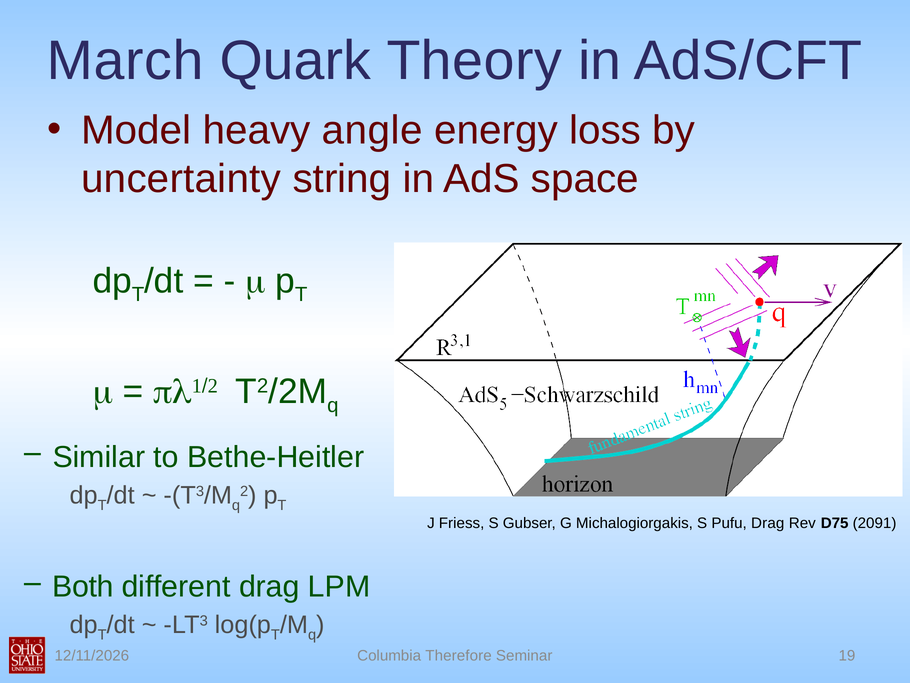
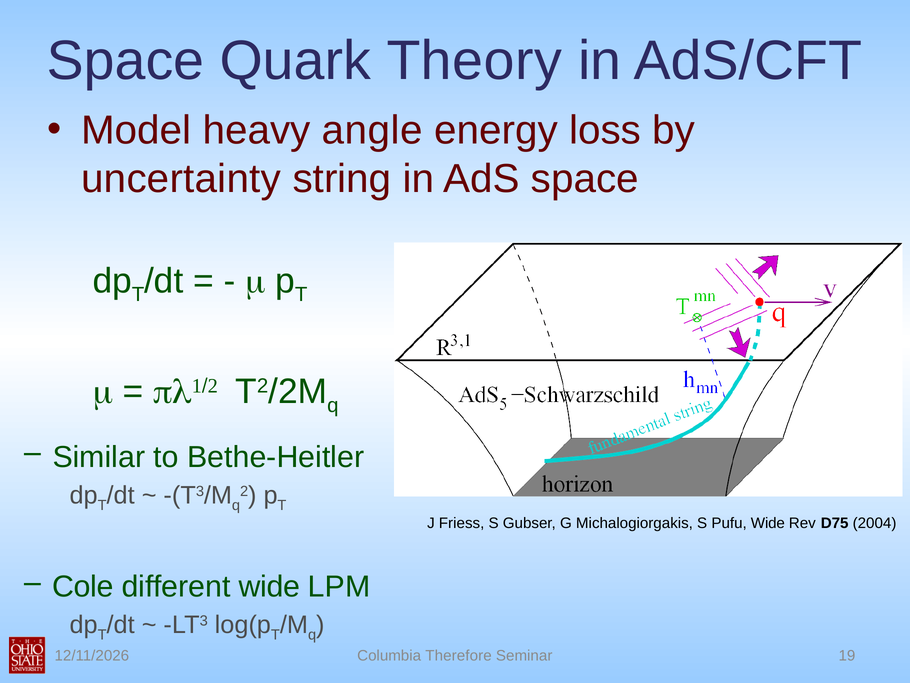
March at (125, 61): March -> Space
Pufu Drag: Drag -> Wide
2091: 2091 -> 2004
Both: Both -> Cole
different drag: drag -> wide
